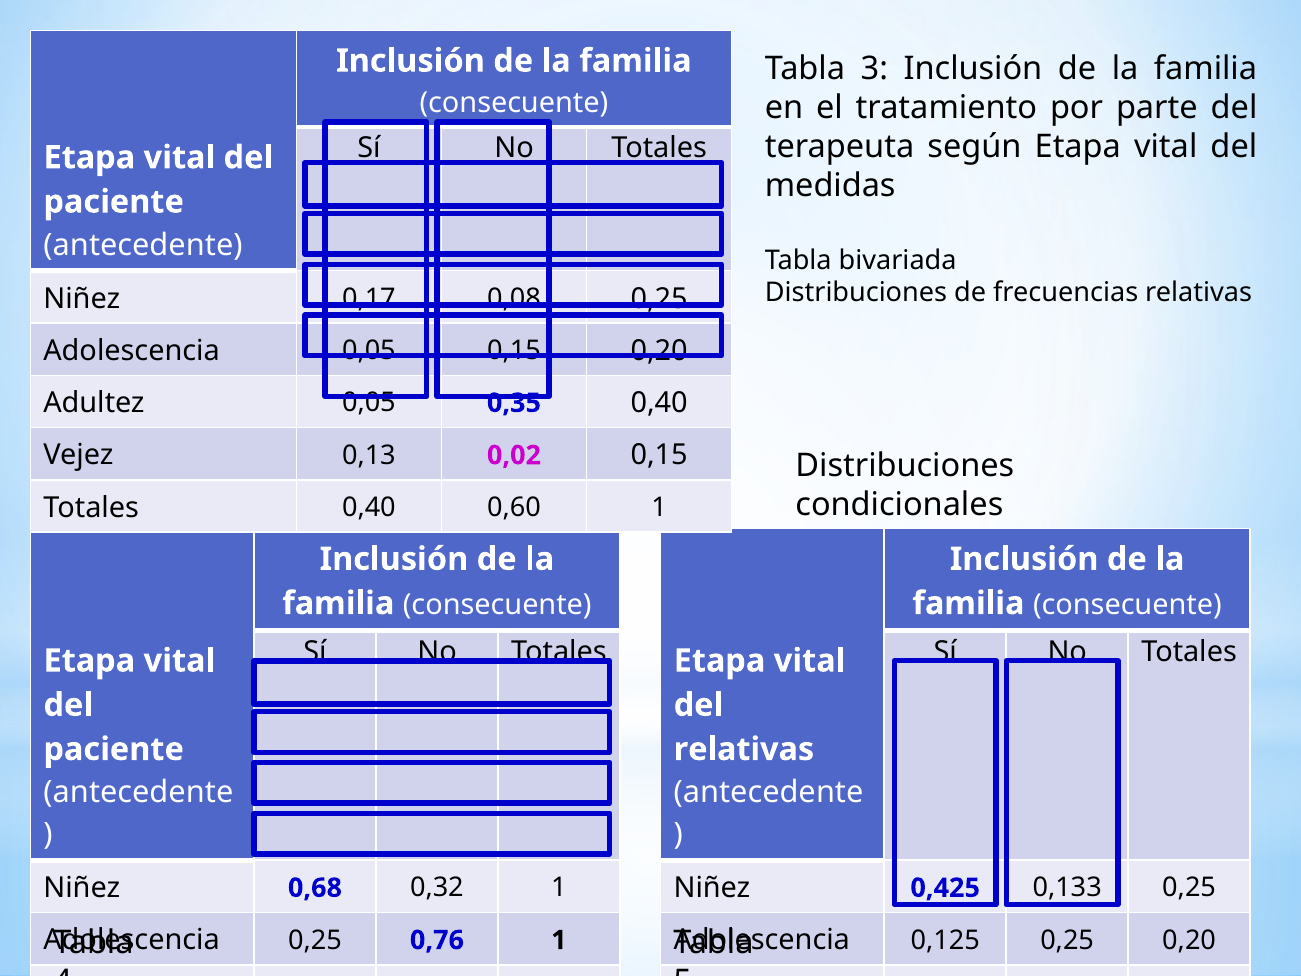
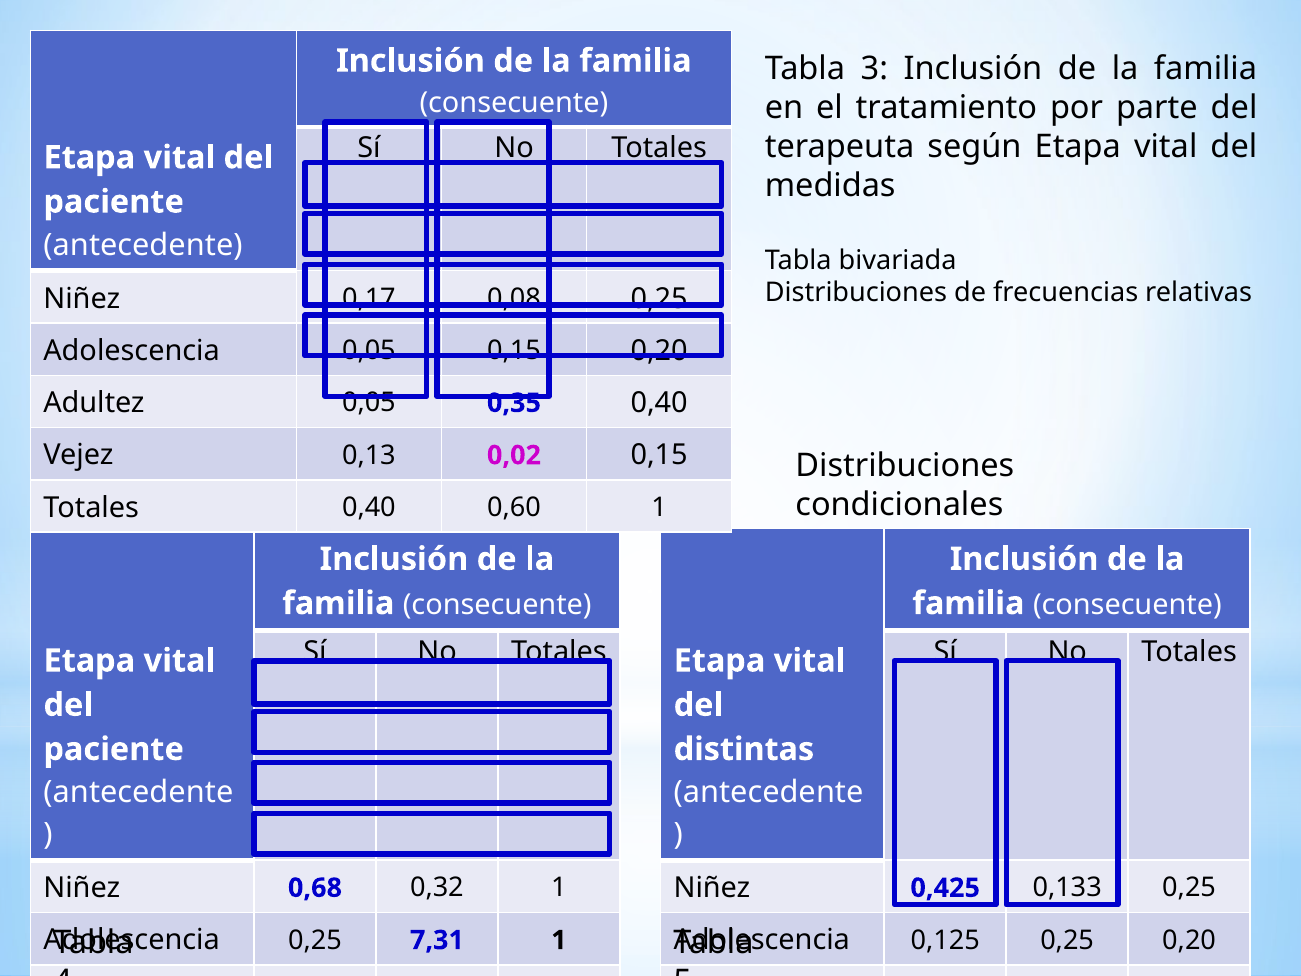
relativas at (744, 749): relativas -> distintas
0,76: 0,76 -> 7,31
